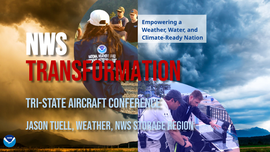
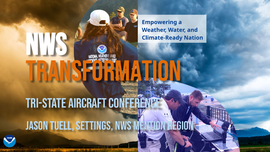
TRANSFORMATION colour: red -> orange
Tuell Weather: Weather -> Settings
Storage: Storage -> Mention
